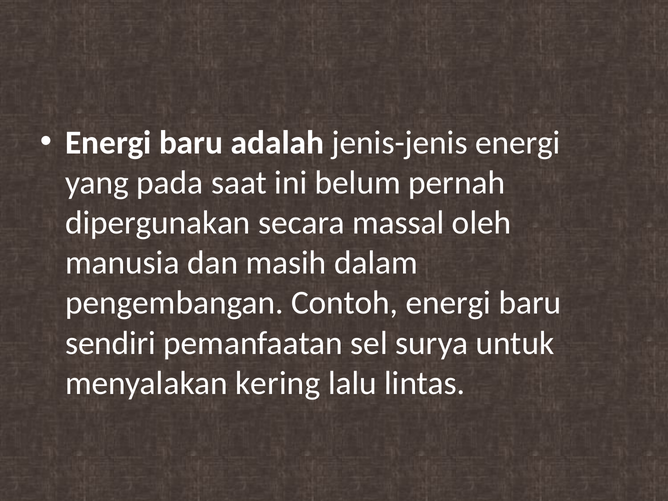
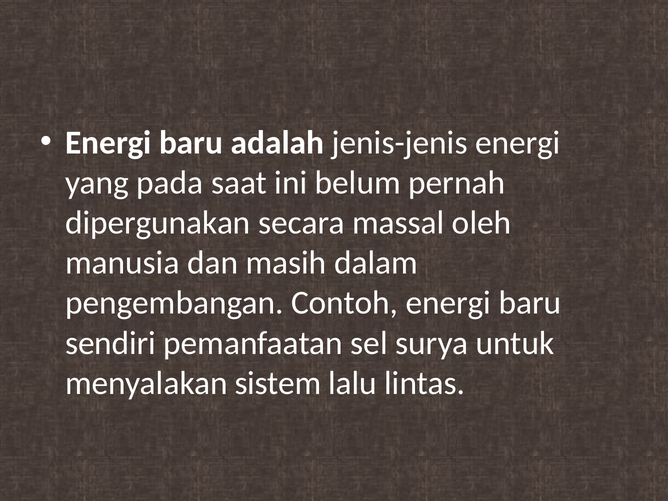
kering: kering -> sistem
